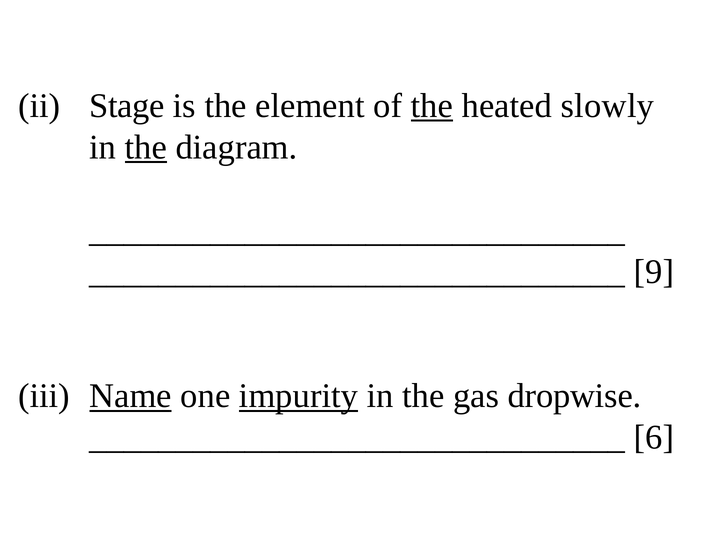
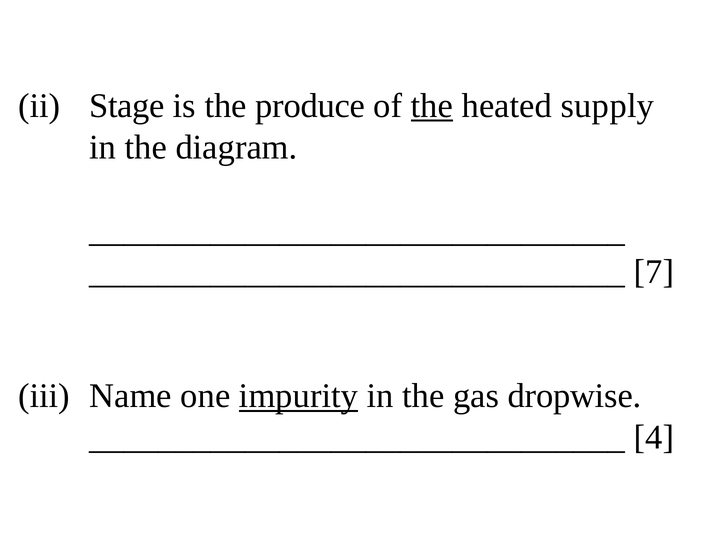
element: element -> produce
slowly: slowly -> supply
the at (146, 147) underline: present -> none
9: 9 -> 7
Name underline: present -> none
6: 6 -> 4
